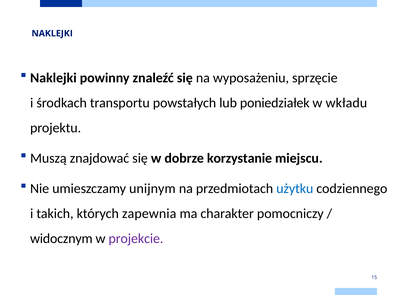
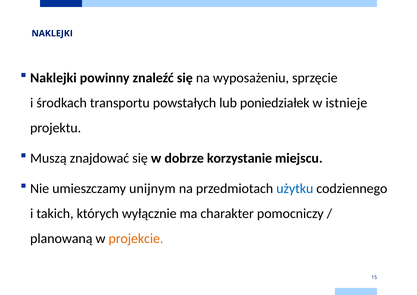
wkładu: wkładu -> istnieje
zapewnia: zapewnia -> wyłącznie
widocznym: widocznym -> planowaną
projekcie colour: purple -> orange
